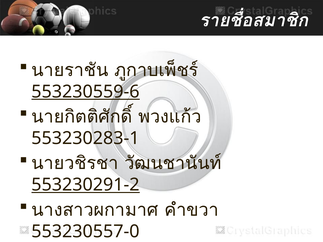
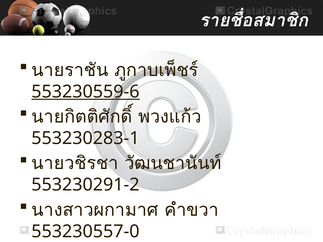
553230291-2 underline: present -> none
